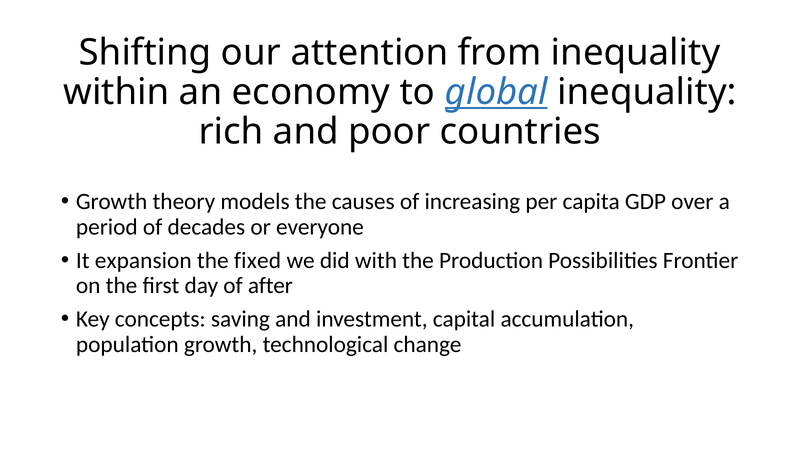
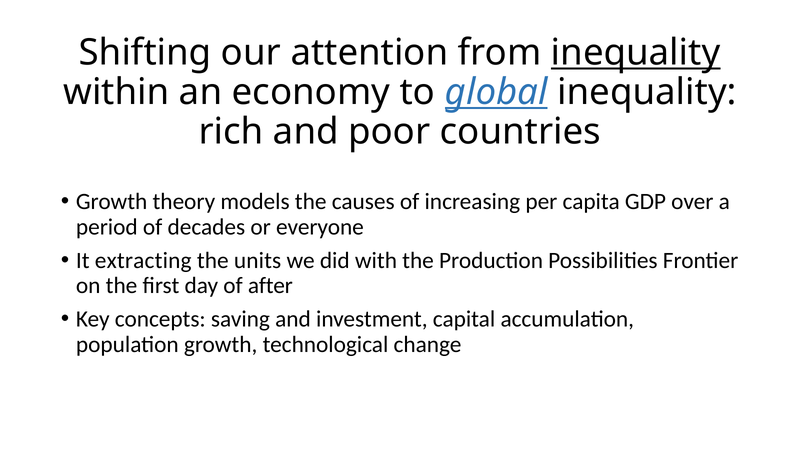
inequality at (636, 53) underline: none -> present
expansion: expansion -> extracting
fixed: fixed -> units
